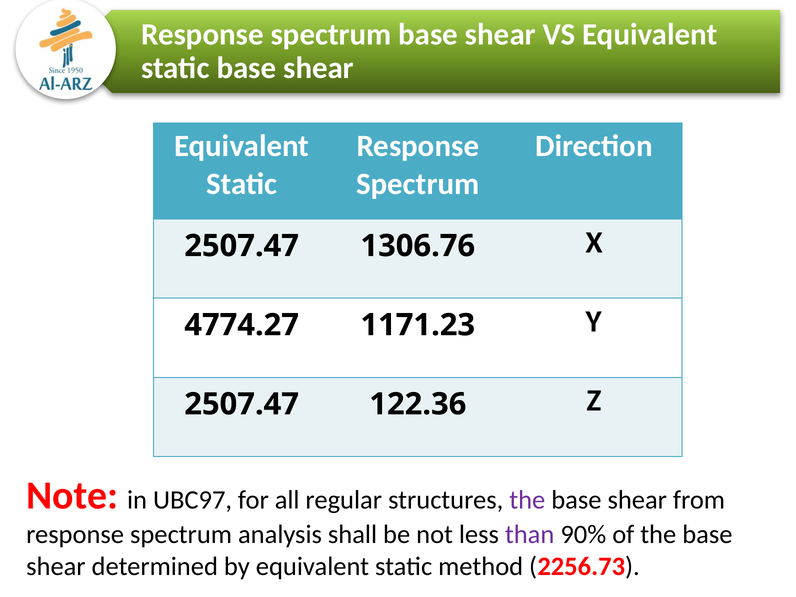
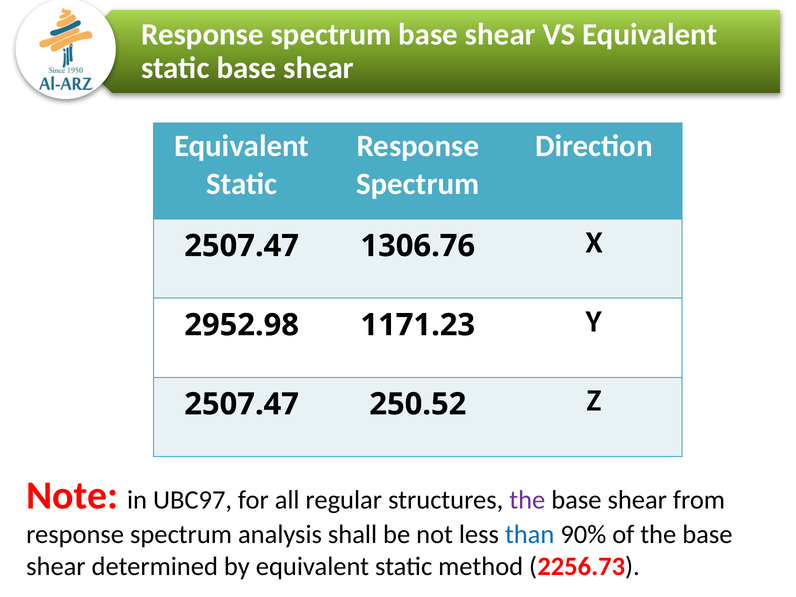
4774.27: 4774.27 -> 2952.98
122.36: 122.36 -> 250.52
than colour: purple -> blue
